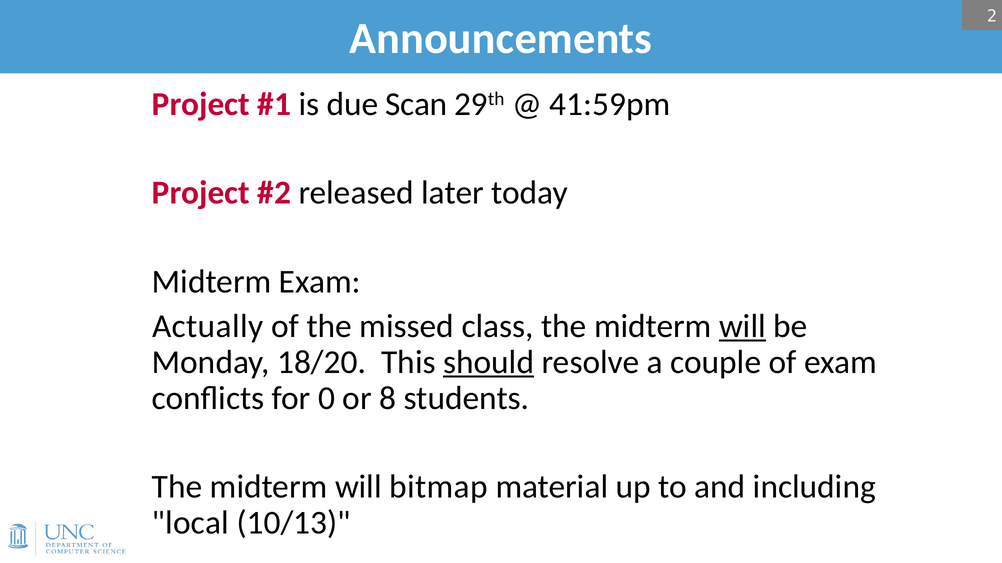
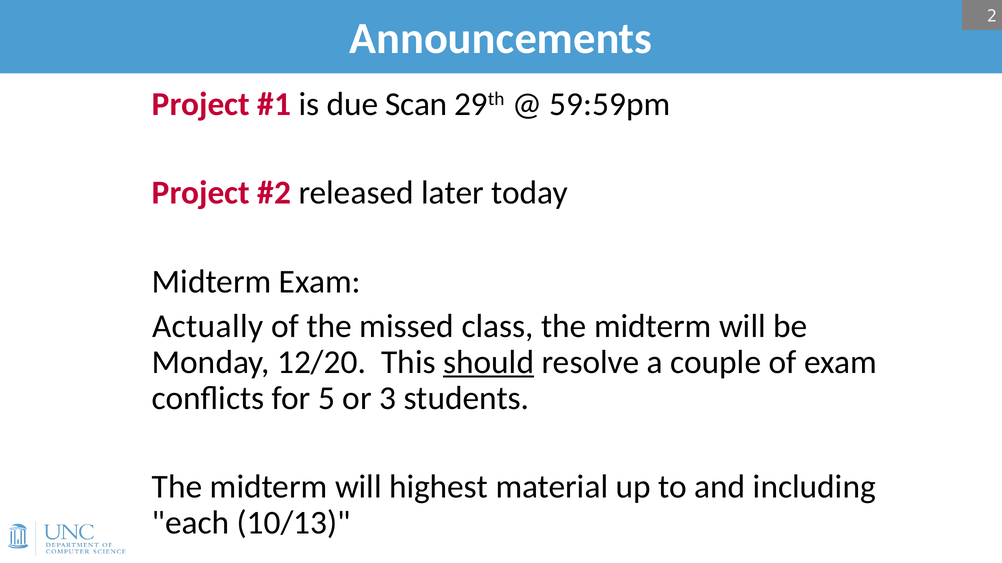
41:59pm: 41:59pm -> 59:59pm
will at (743, 326) underline: present -> none
18/20: 18/20 -> 12/20
0: 0 -> 5
8: 8 -> 3
bitmap: bitmap -> highest
local: local -> each
